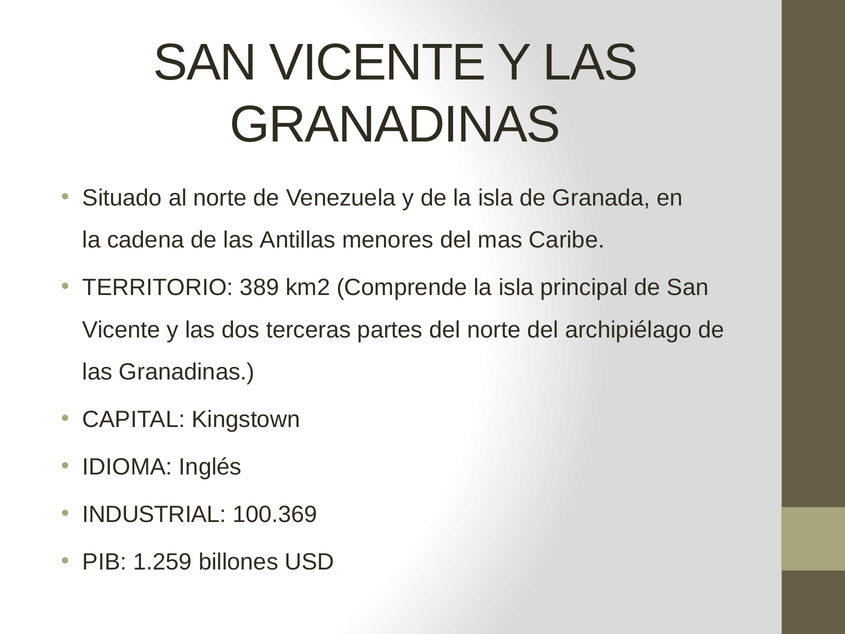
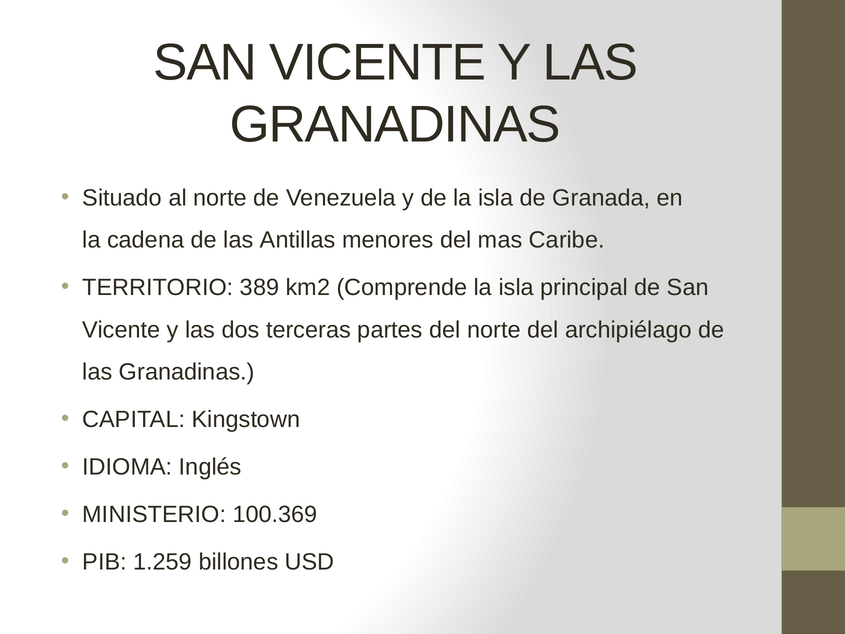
INDUSTRIAL: INDUSTRIAL -> MINISTERIO
